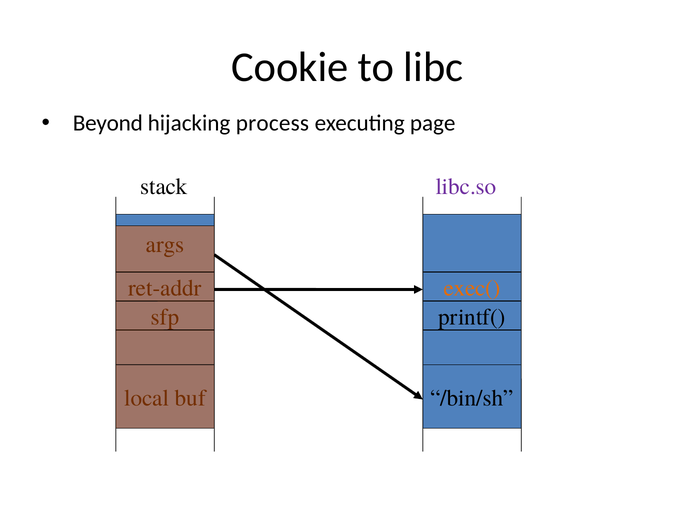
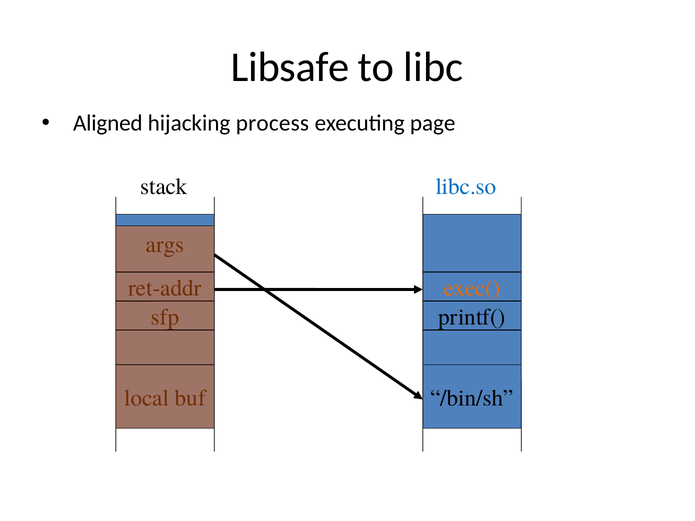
Cookie: Cookie -> Libsafe
Beyond: Beyond -> Aligned
libc.so colour: purple -> blue
